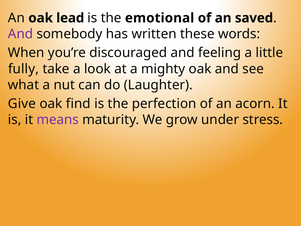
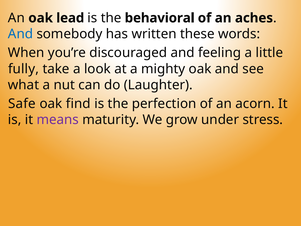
emotional: emotional -> behavioral
saved: saved -> aches
And at (20, 34) colour: purple -> blue
Give: Give -> Safe
